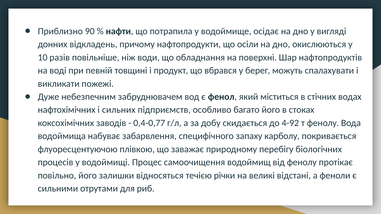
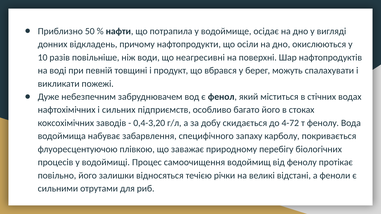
90: 90 -> 50
обладнання: обладнання -> неагресивні
0,4-0,77: 0,4-0,77 -> 0,4-3,20
4-92: 4-92 -> 4-72
